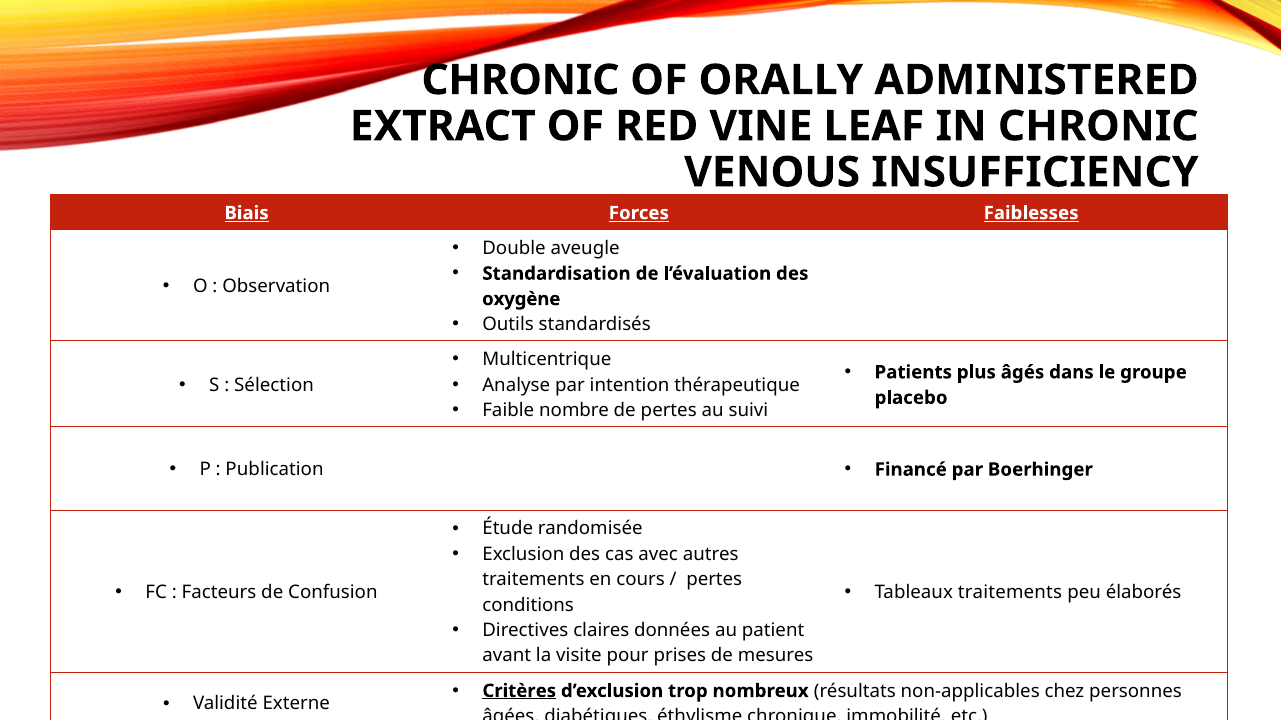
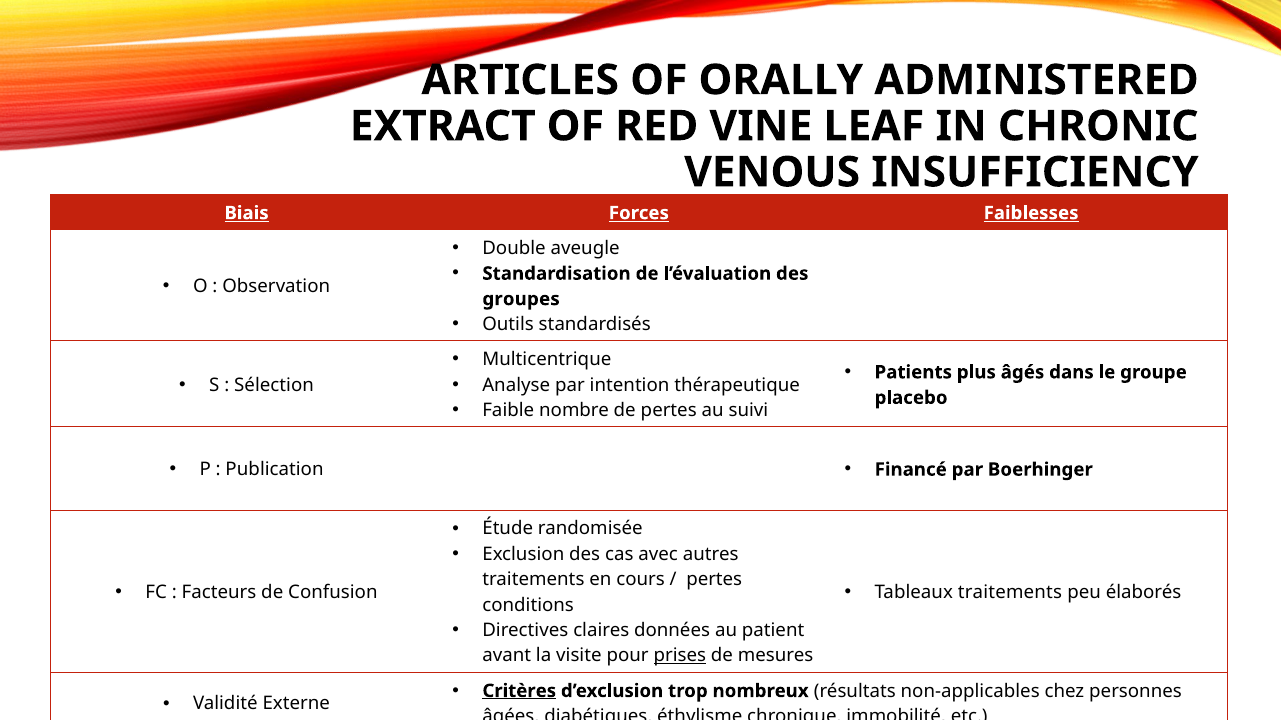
CHRONIC at (520, 80): CHRONIC -> ARTICLES
oxygène: oxygène -> groupes
prises underline: none -> present
